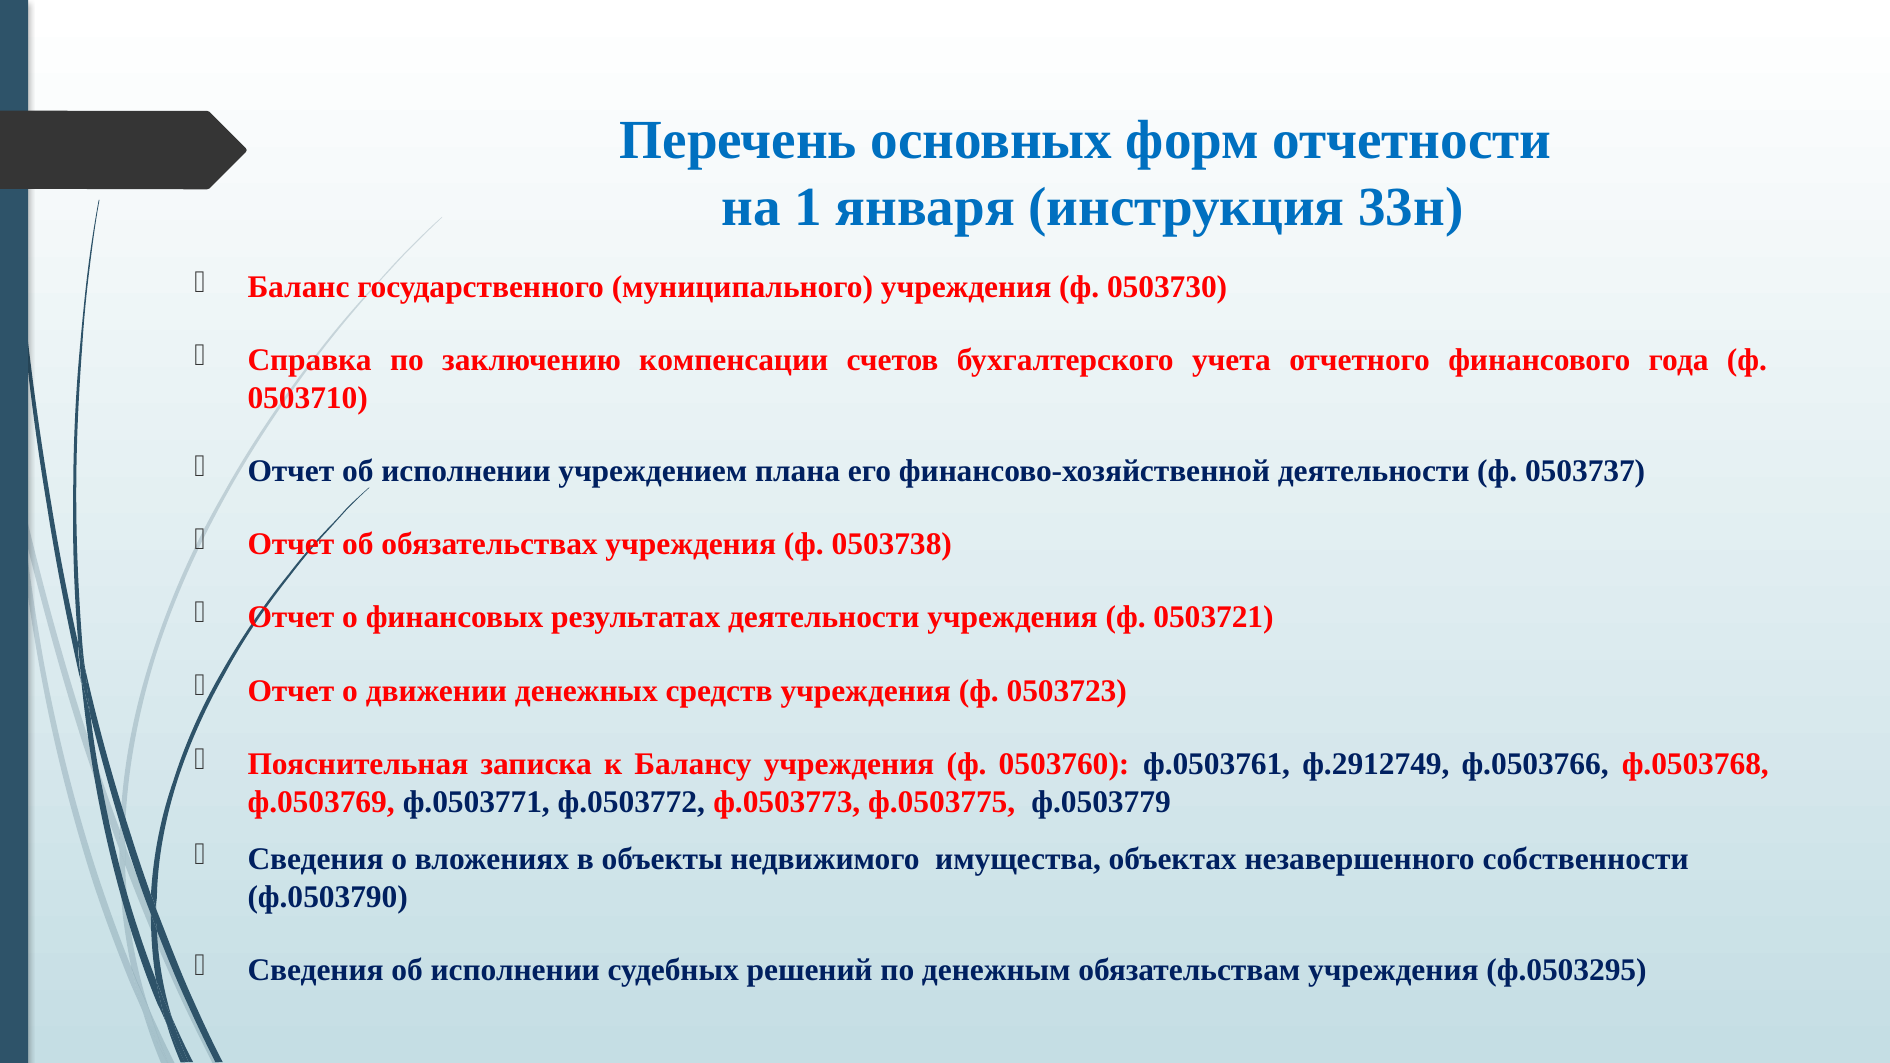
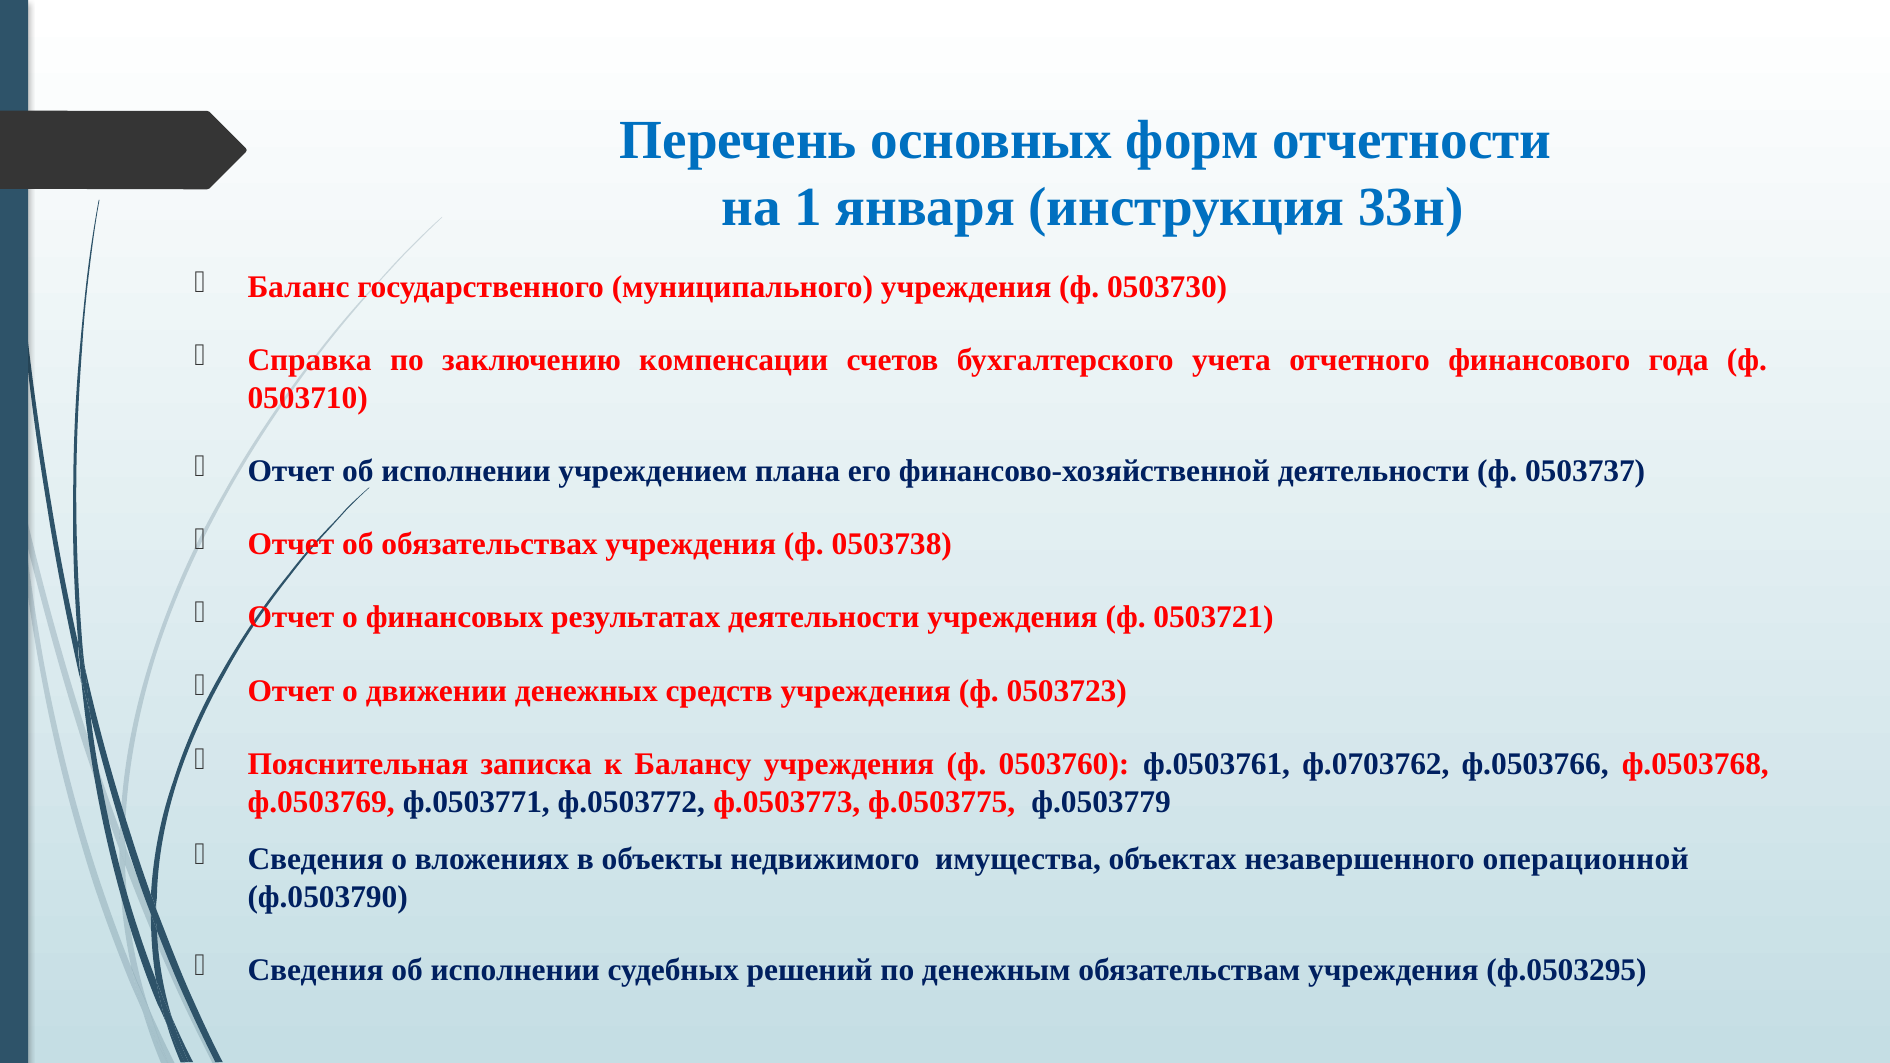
ф.2912749: ф.2912749 -> ф.0703762
собственности: собственности -> операционной
